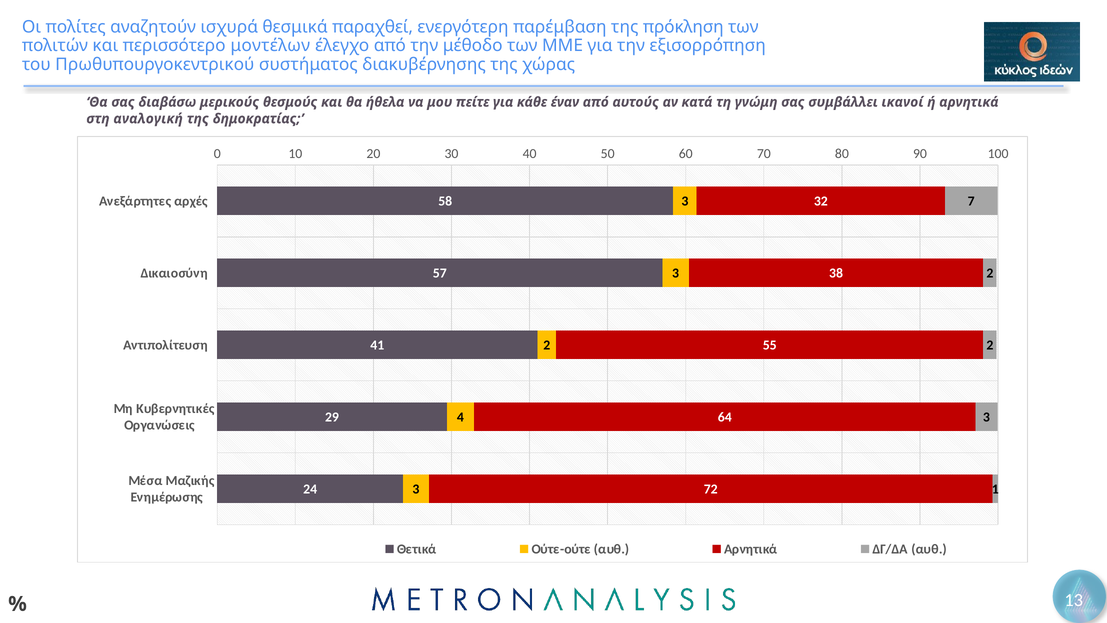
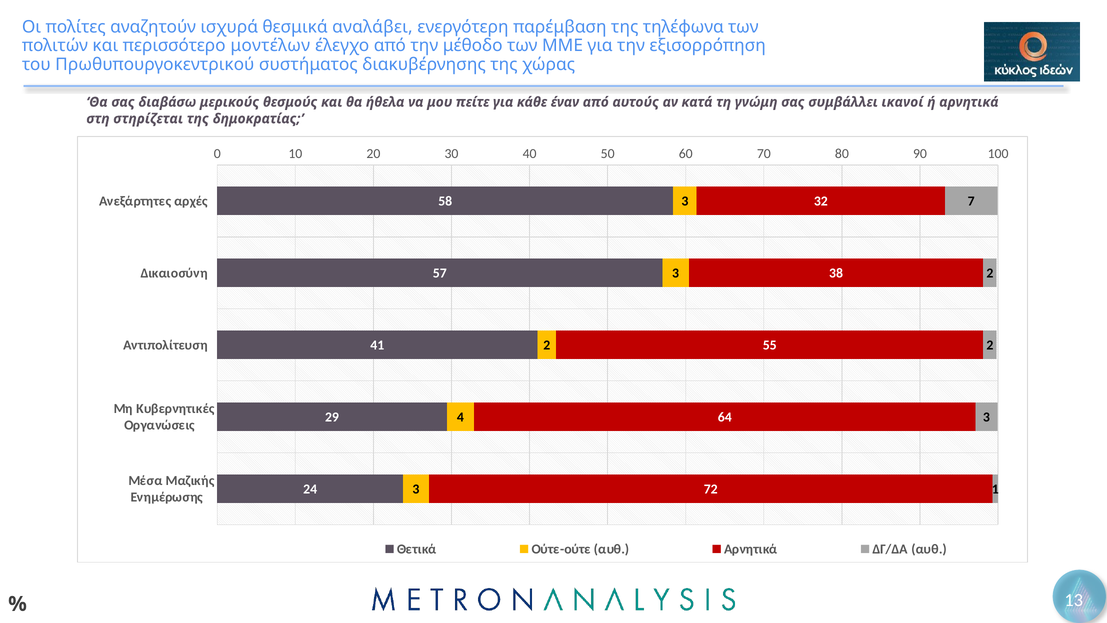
παραχθεί: παραχθεί -> αναλάβει
πρόκληση: πρόκληση -> τηλέφωνα
αναλογική: αναλογική -> στηρίζεται
